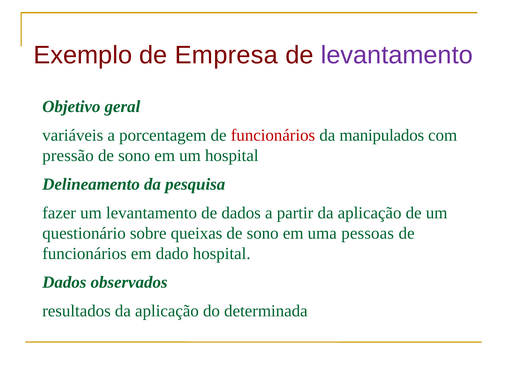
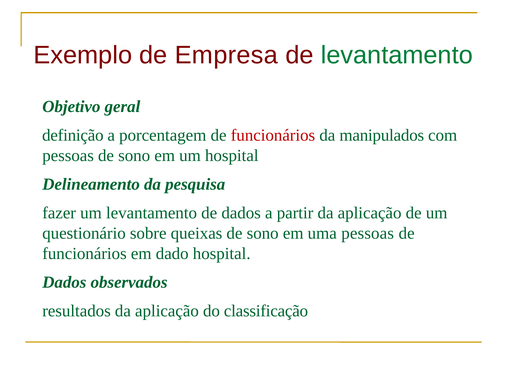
levantamento at (397, 55) colour: purple -> green
variáveis: variáveis -> definição
pressão at (68, 156): pressão -> pessoas
determinada: determinada -> classificação
